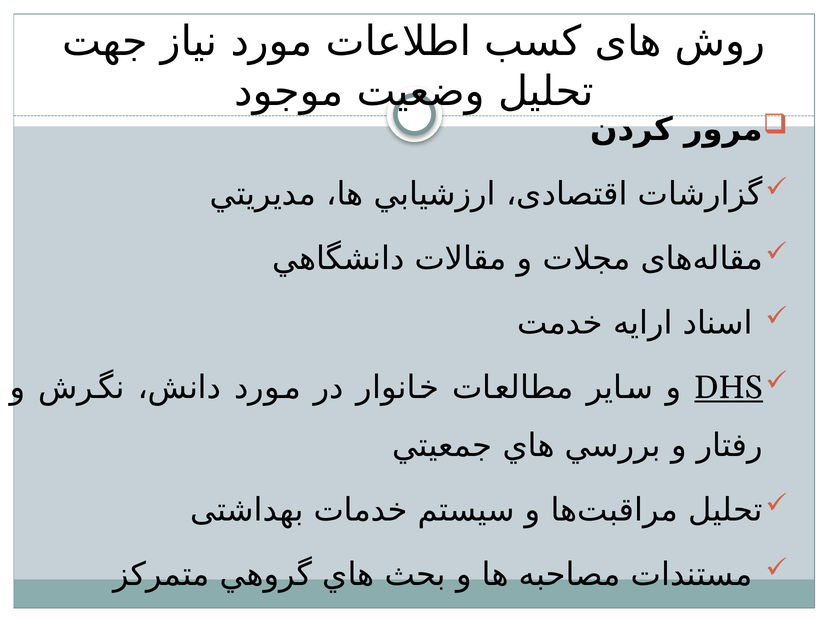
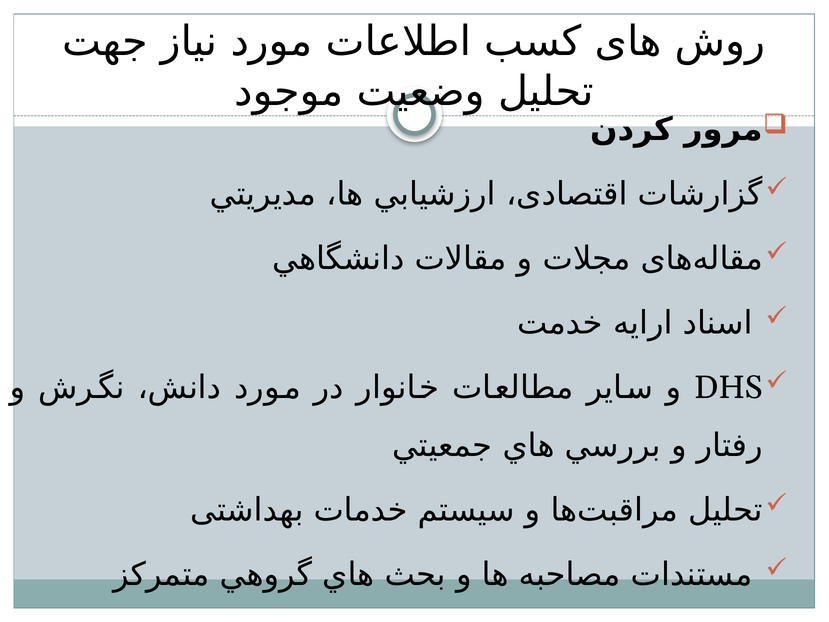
DHS underline: present -> none
